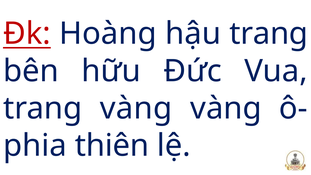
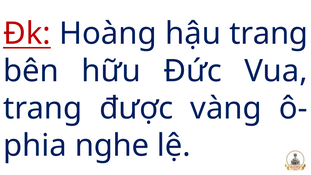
trang vàng: vàng -> được
thiên: thiên -> nghe
